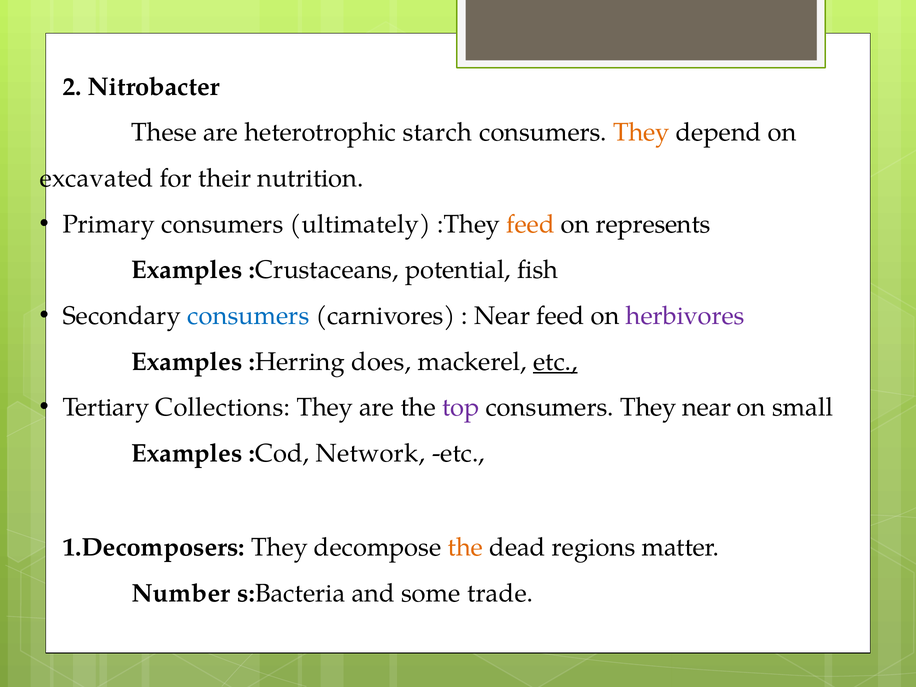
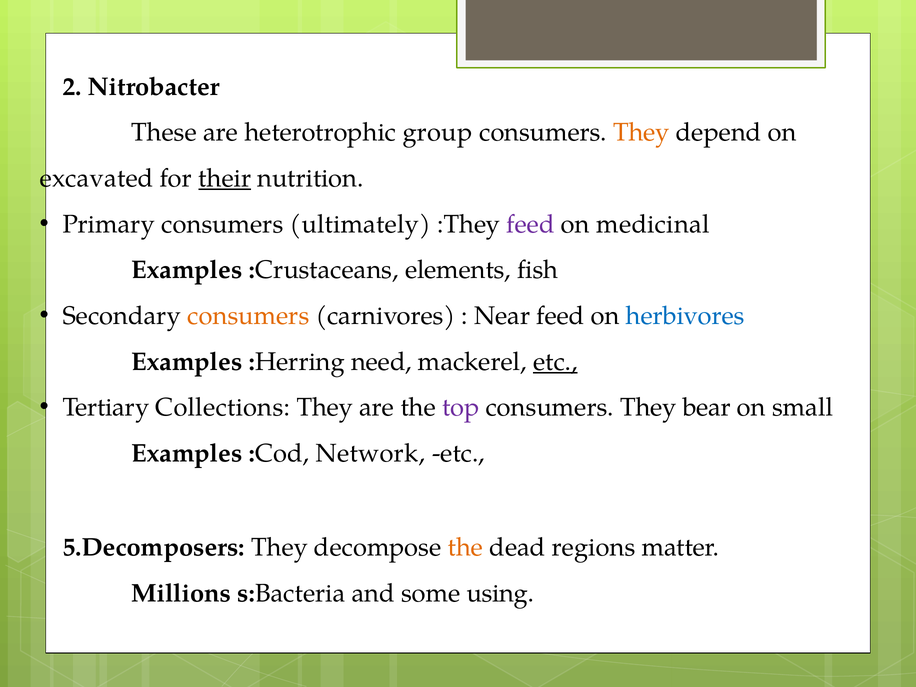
starch: starch -> group
their underline: none -> present
feed at (531, 224) colour: orange -> purple
represents: represents -> medicinal
potential: potential -> elements
consumers at (248, 316) colour: blue -> orange
herbivores colour: purple -> blue
does: does -> need
They near: near -> bear
1.Decomposers: 1.Decomposers -> 5.Decomposers
Number: Number -> Millions
trade: trade -> using
